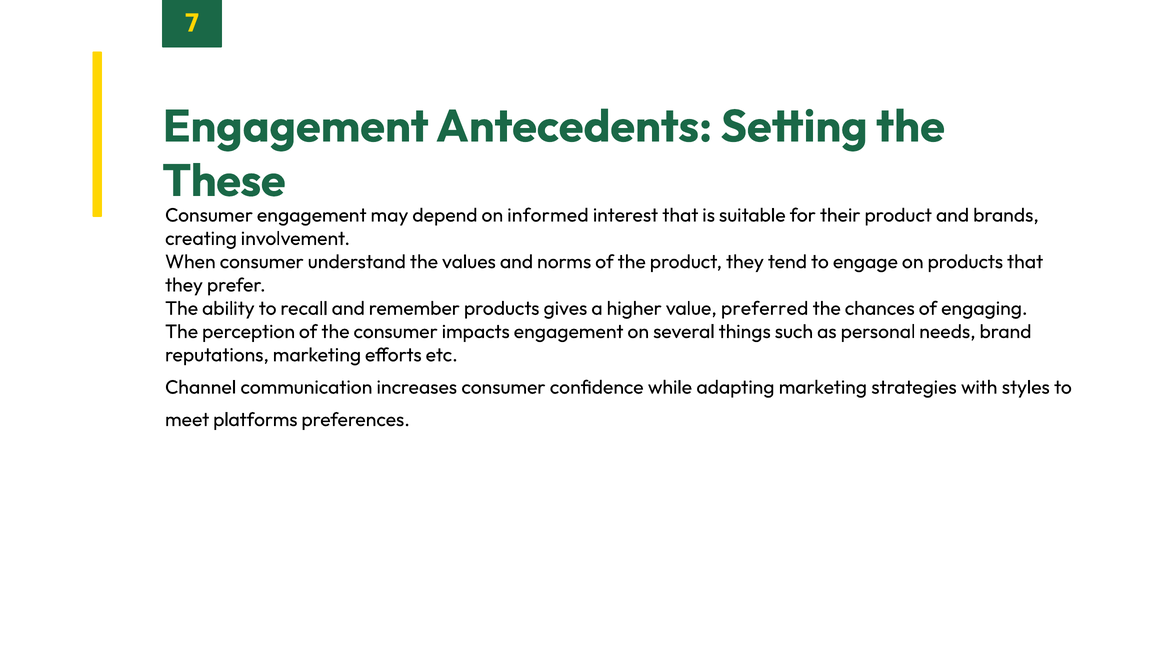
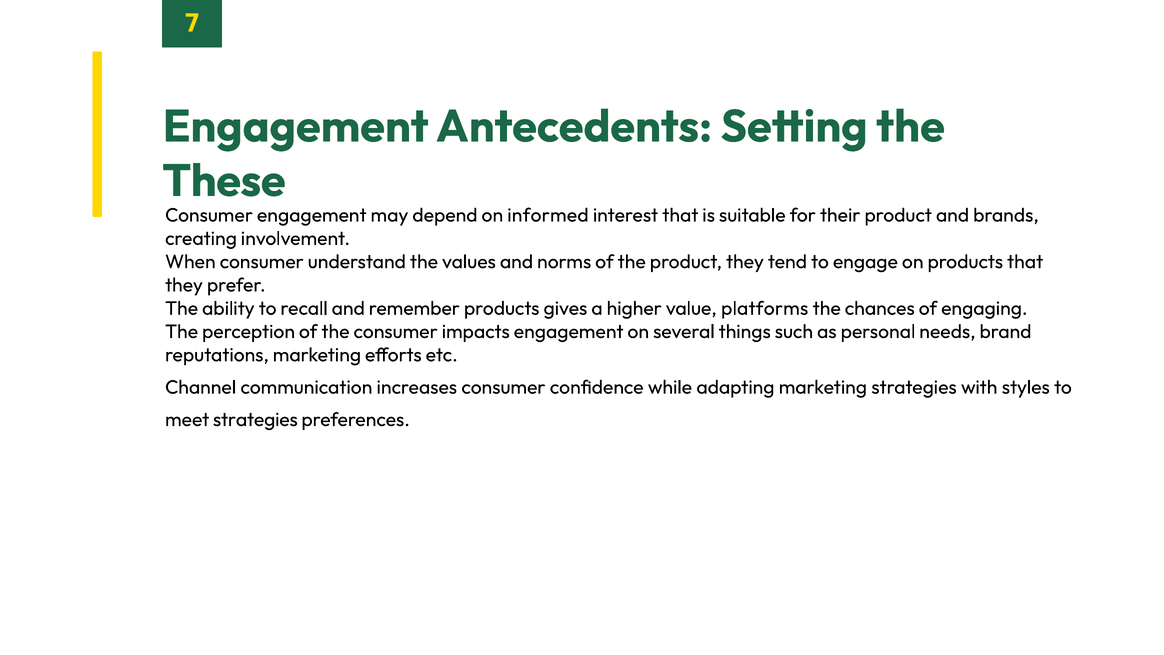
preferred: preferred -> platforms
meet platforms: platforms -> strategies
